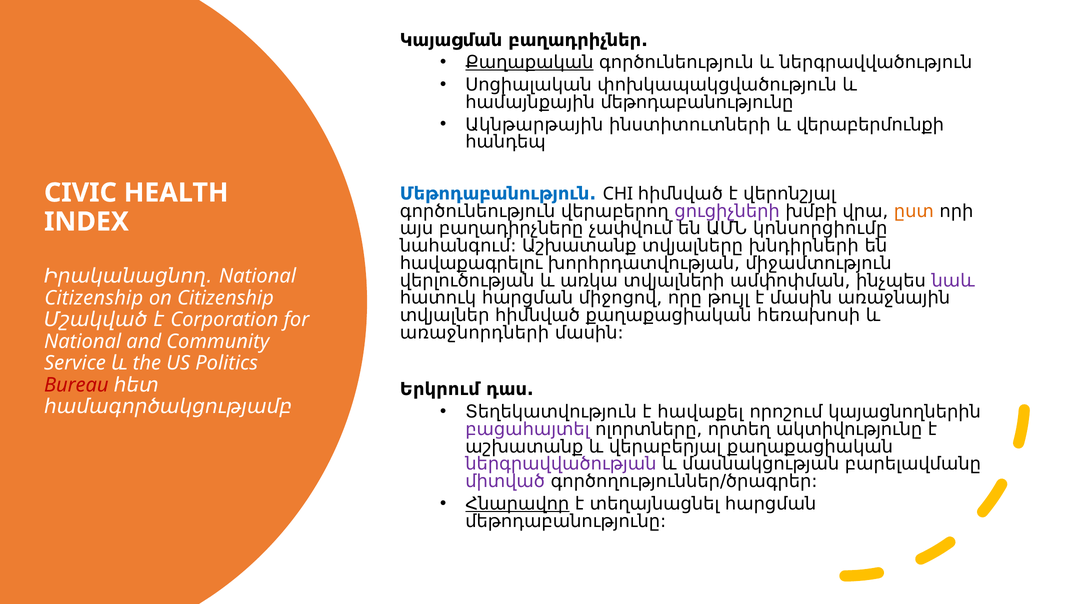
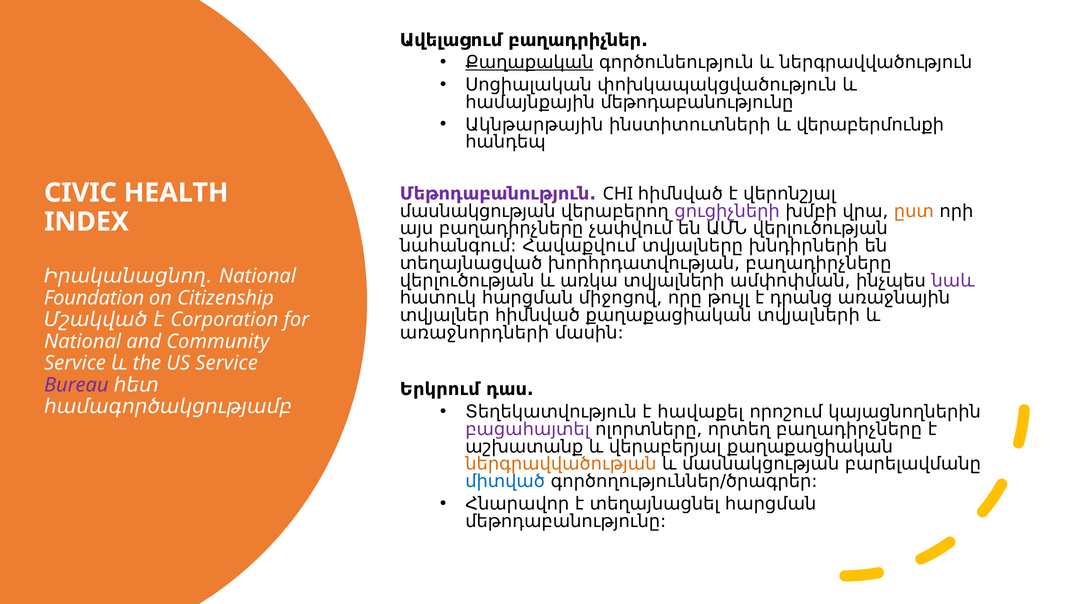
Կայացման: Կայացման -> Ավելացում
Մեթոդաբանություն colour: blue -> purple
գործունեություն at (478, 211): գործունեություն -> մասնակցության
ԱՄՆ կոնսորցիումը: կոնսորցիումը -> վերլուծության
նահանգում Աշխատանք: Աշխատանք -> Հավաքվում
հավաքագրելու: հավաքագրելու -> տեղայնացված
խորհրդատվության միջամտություն: միջամտություն -> բաղադիրչները
է մասին: մասին -> դրանց
Citizenship at (94, 298): Citizenship -> Foundation
քաղաքացիական հեռախոսի: հեռախոսի -> տվյալների
US Politics: Politics -> Service
Bureau colour: red -> purple
որտեղ ակտիվությունը: ակտիվությունը -> բաղադիրչները
ներգրավվածության colour: purple -> orange
միտված colour: purple -> blue
Հնարավոր underline: present -> none
